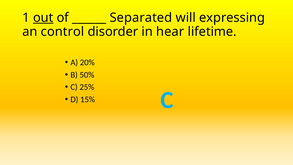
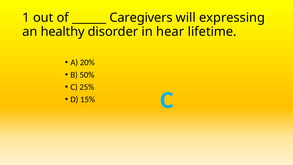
out underline: present -> none
Separated: Separated -> Caregivers
control: control -> healthy
